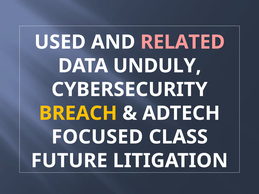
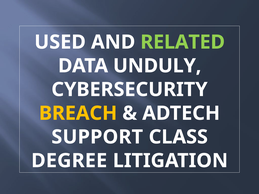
RELATED colour: pink -> light green
FOCUSED: FOCUSED -> SUPPORT
FUTURE: FUTURE -> DEGREE
